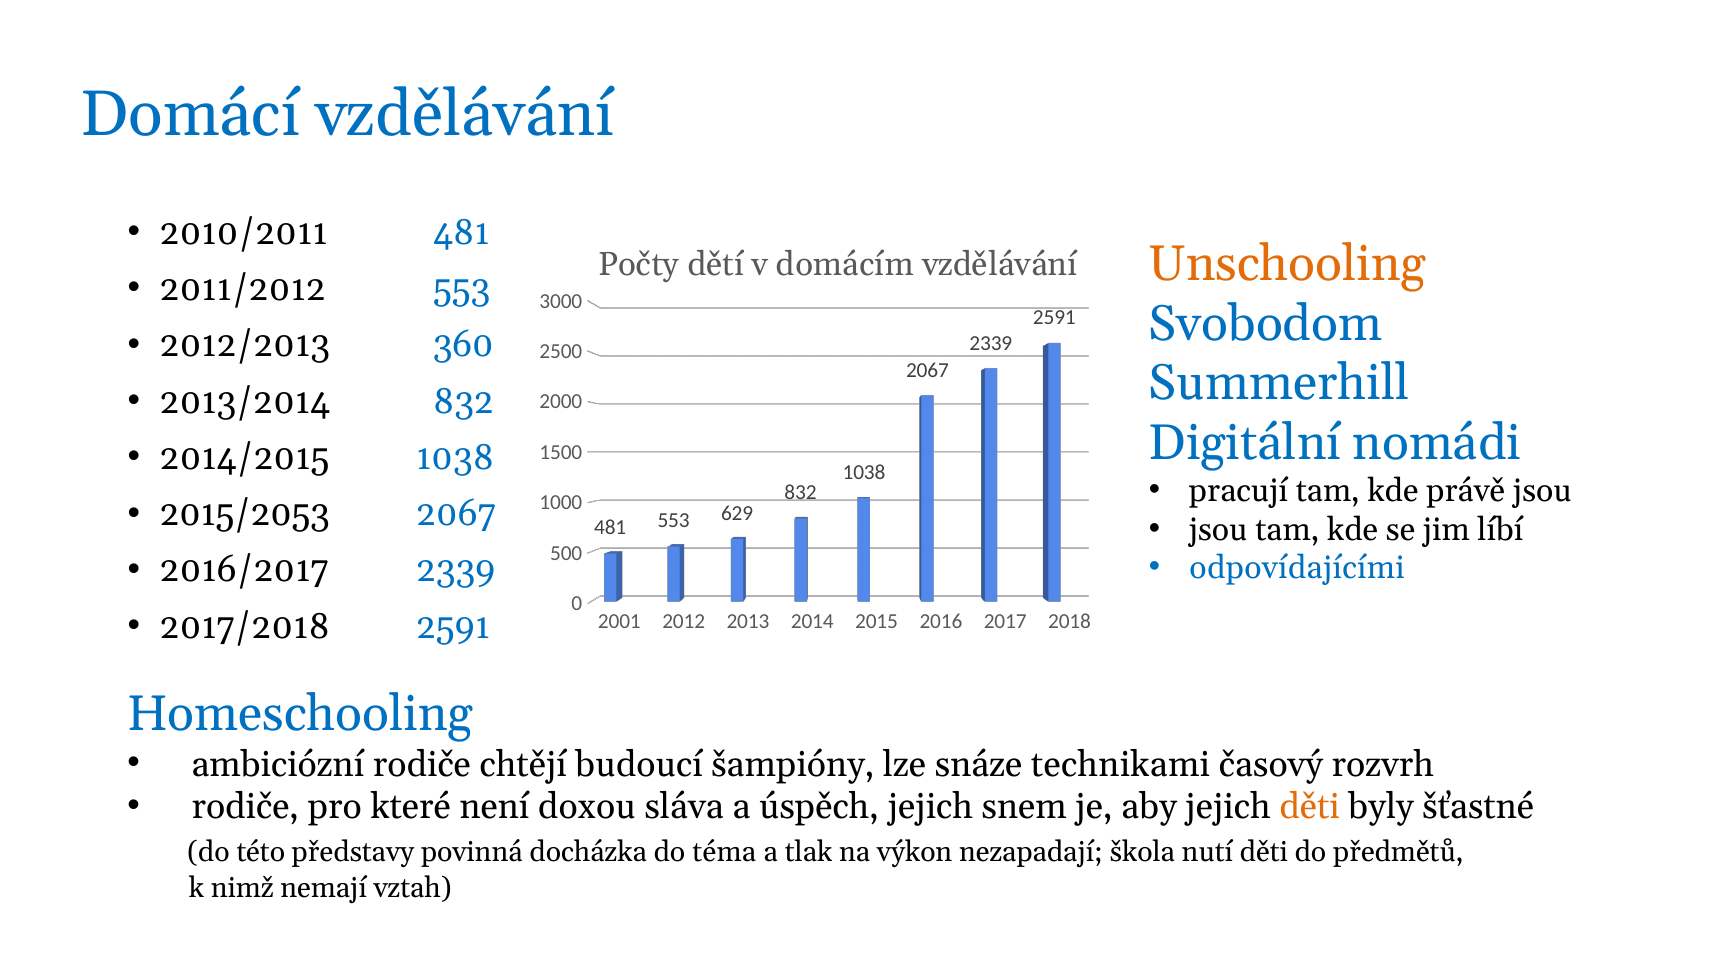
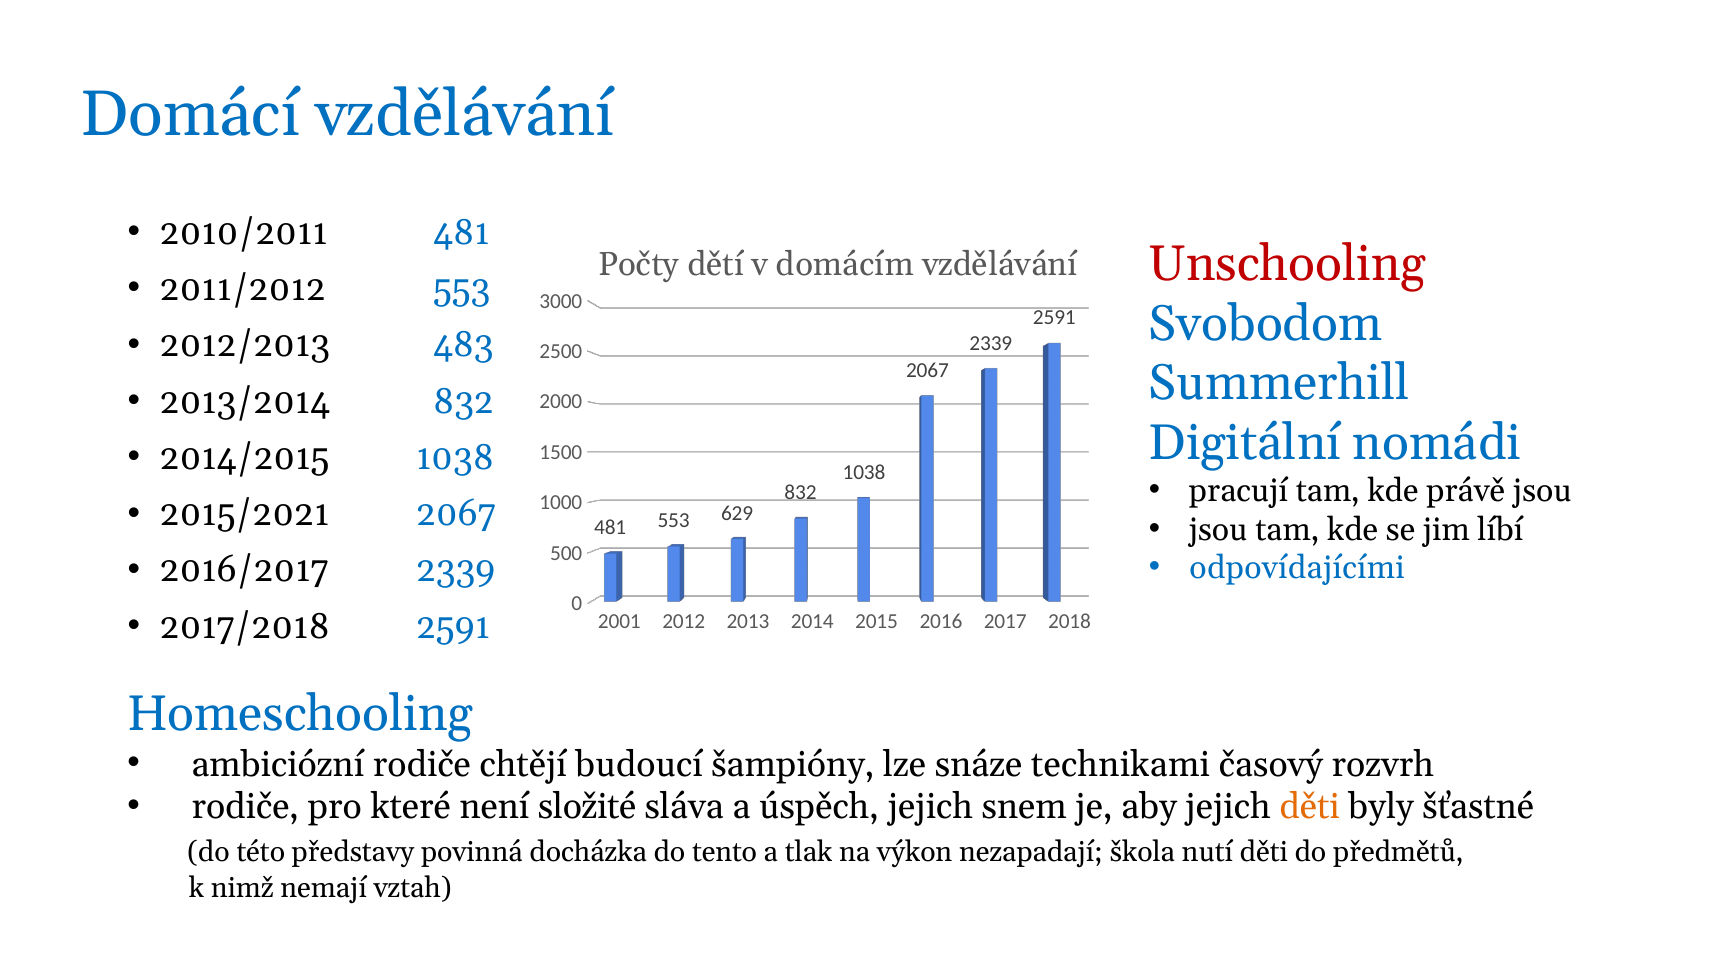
Unschooling colour: orange -> red
360: 360 -> 483
2015/2053: 2015/2053 -> 2015/2021
doxou: doxou -> složité
téma: téma -> tento
